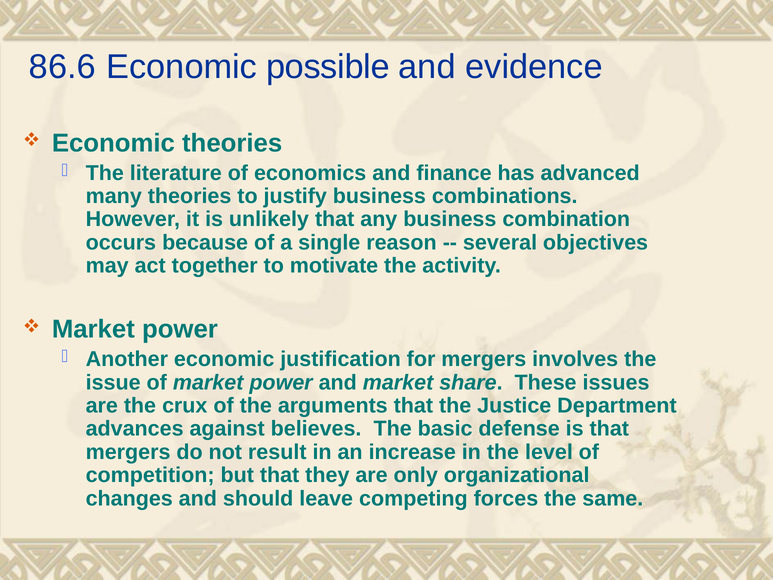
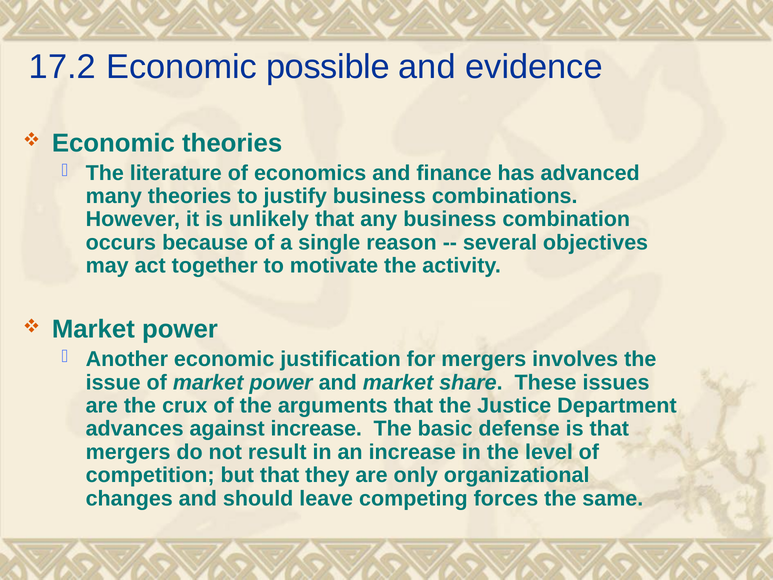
86.6: 86.6 -> 17.2
against believes: believes -> increase
